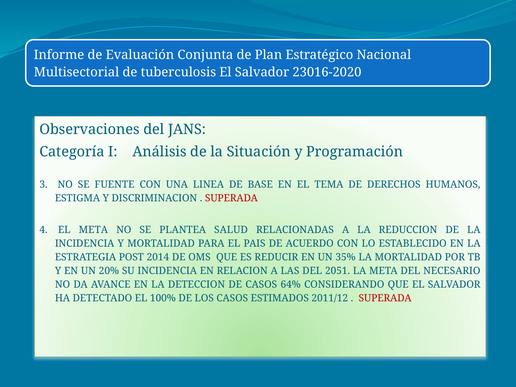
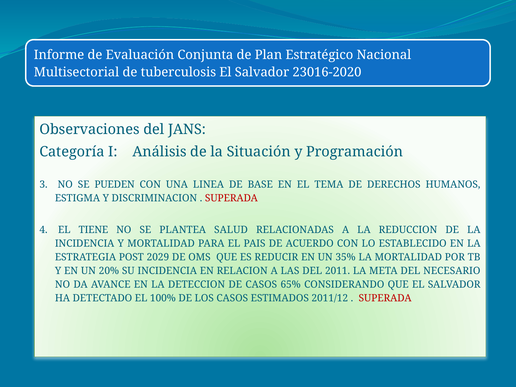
FUENTE: FUENTE -> PUEDEN
EL META: META -> TIENE
2014: 2014 -> 2029
2051: 2051 -> 2011
64%: 64% -> 65%
